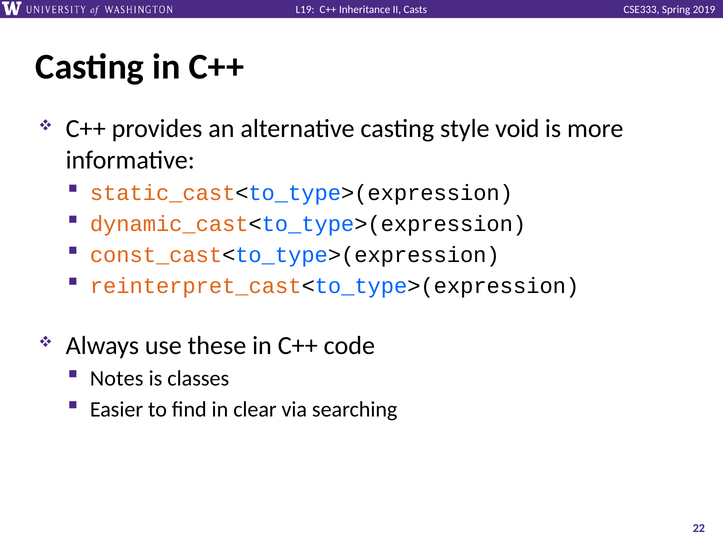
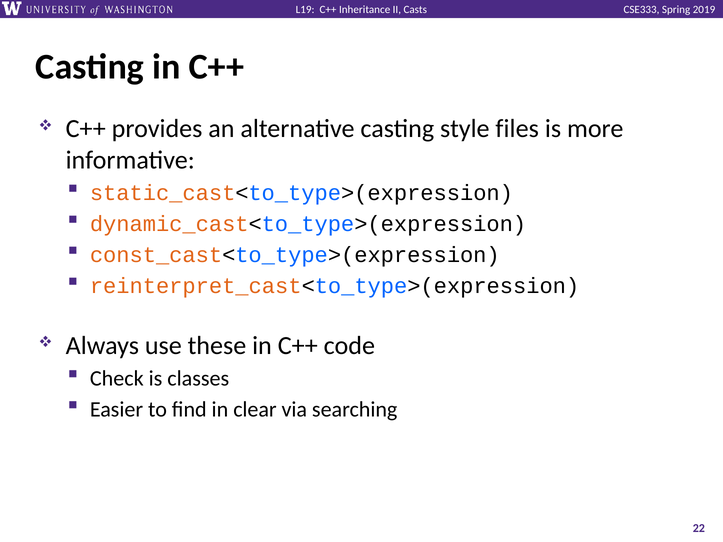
void: void -> files
Notes: Notes -> Check
